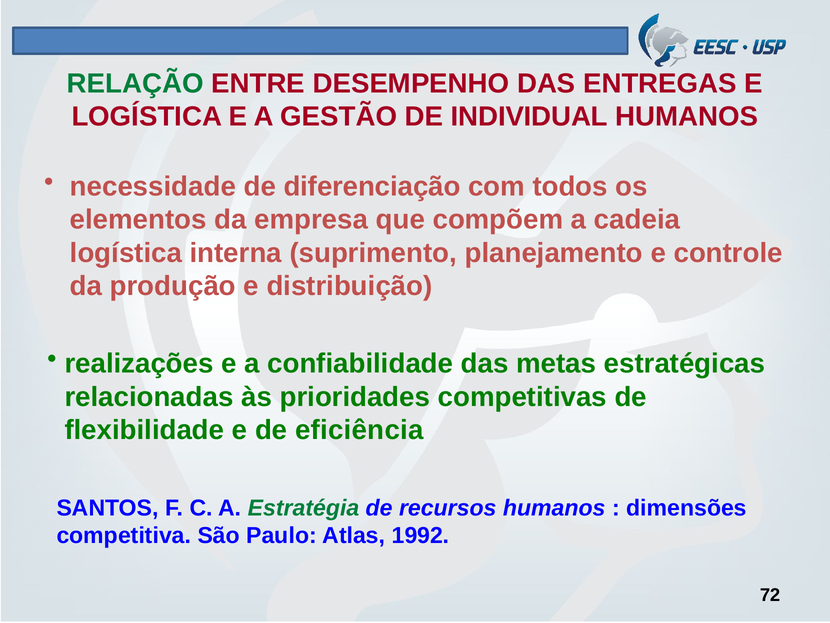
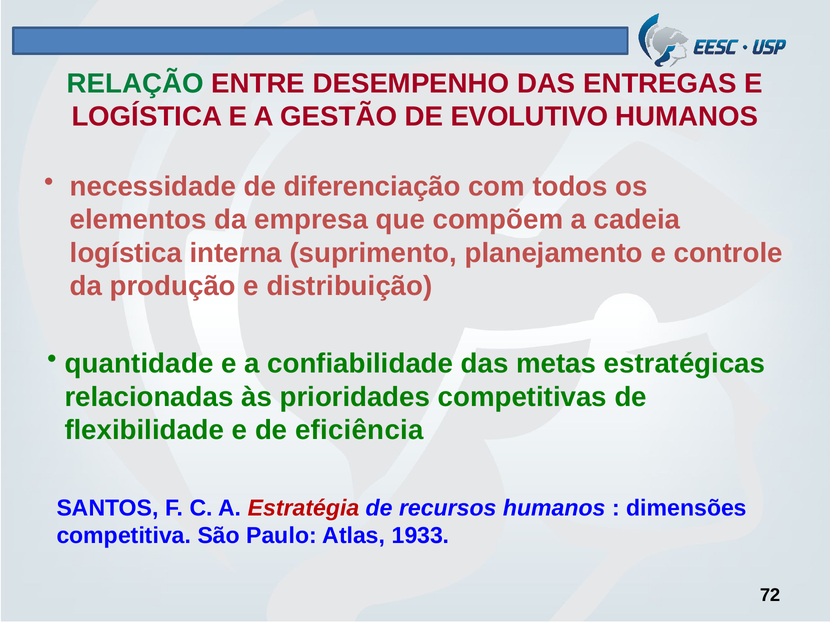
INDIVIDUAL: INDIVIDUAL -> EVOLUTIVO
realizações: realizações -> quantidade
Estratégia colour: green -> red
1992: 1992 -> 1933
